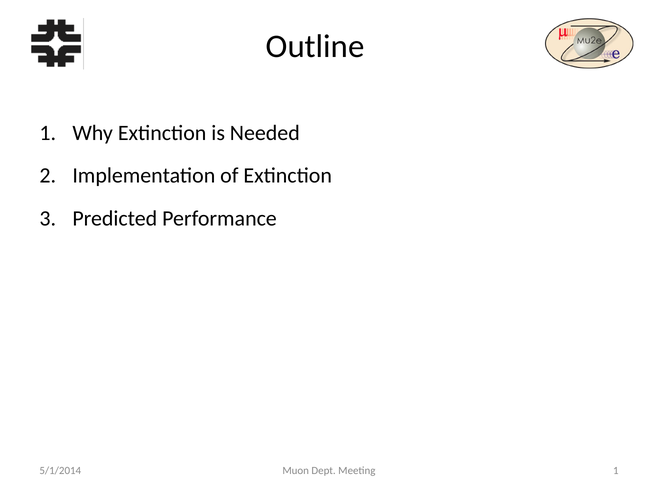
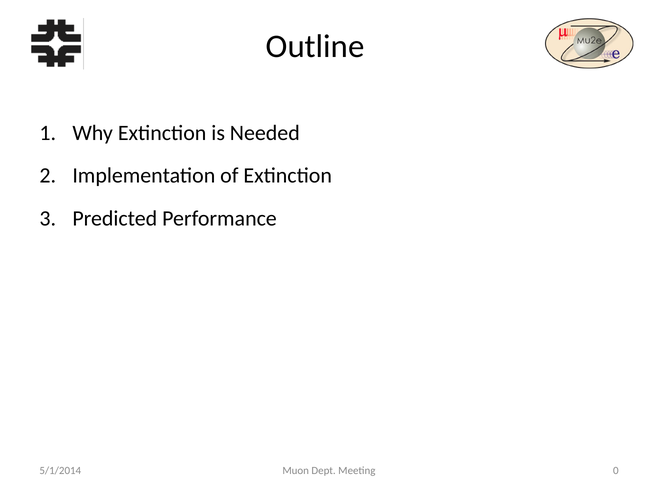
Meeting 1: 1 -> 0
